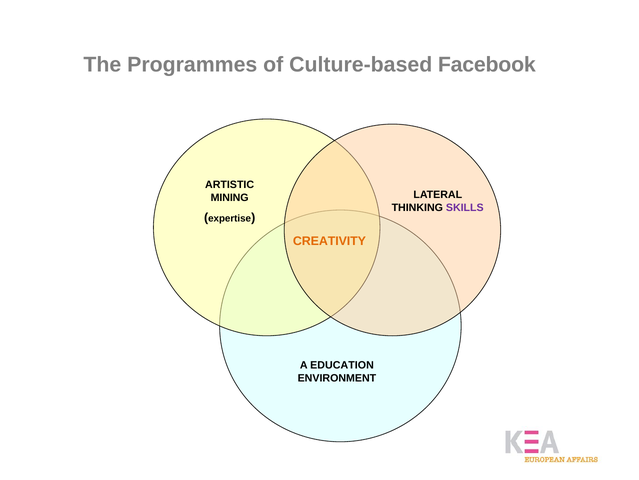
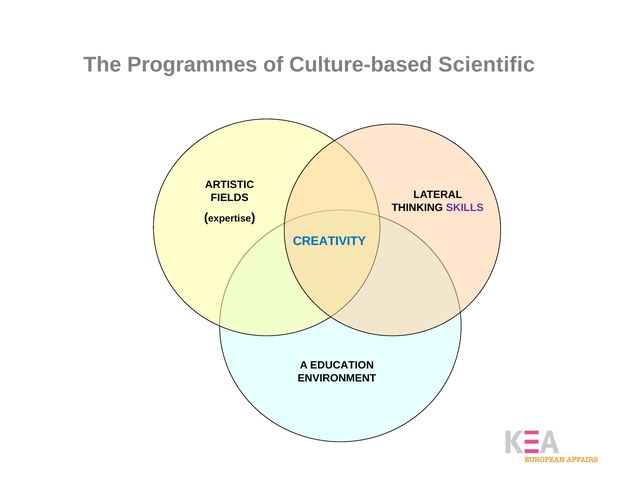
Facebook: Facebook -> Scientific
MINING: MINING -> FIELDS
CREATIVITY colour: orange -> blue
